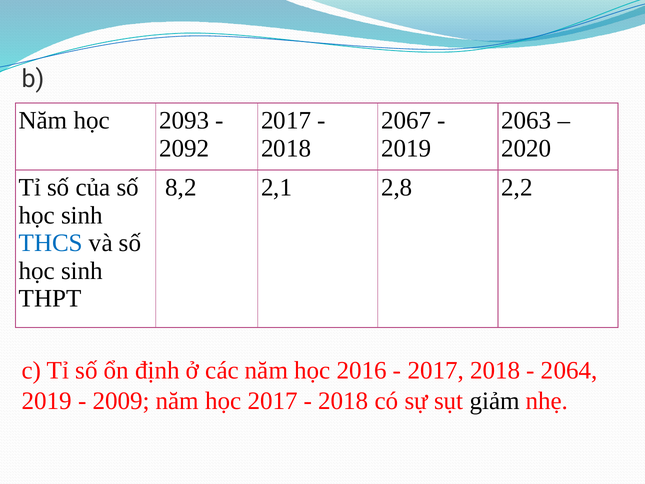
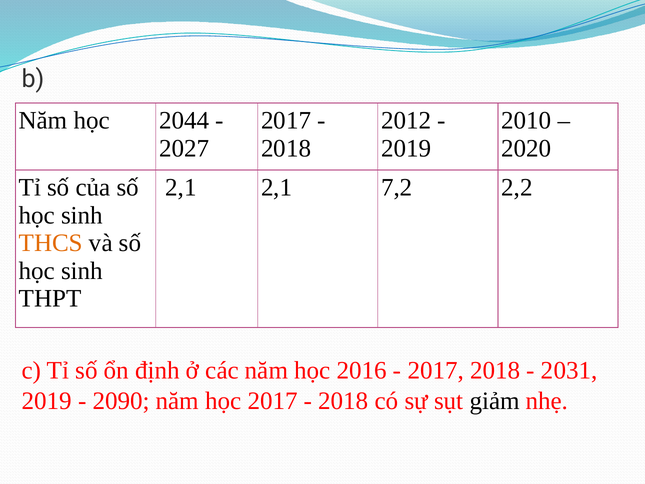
2093: 2093 -> 2044
2067: 2067 -> 2012
2063: 2063 -> 2010
2092: 2092 -> 2027
8,2 at (181, 187): 8,2 -> 2,1
2,8: 2,8 -> 7,2
THCS colour: blue -> orange
2064: 2064 -> 2031
2009: 2009 -> 2090
